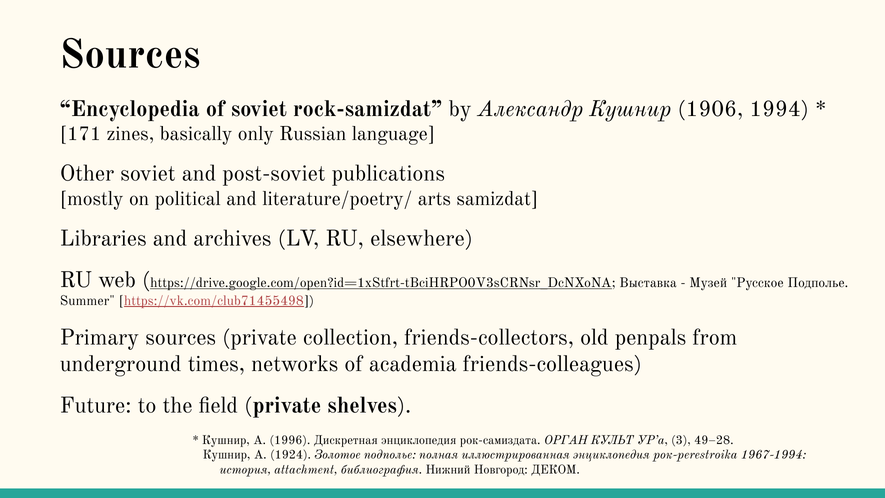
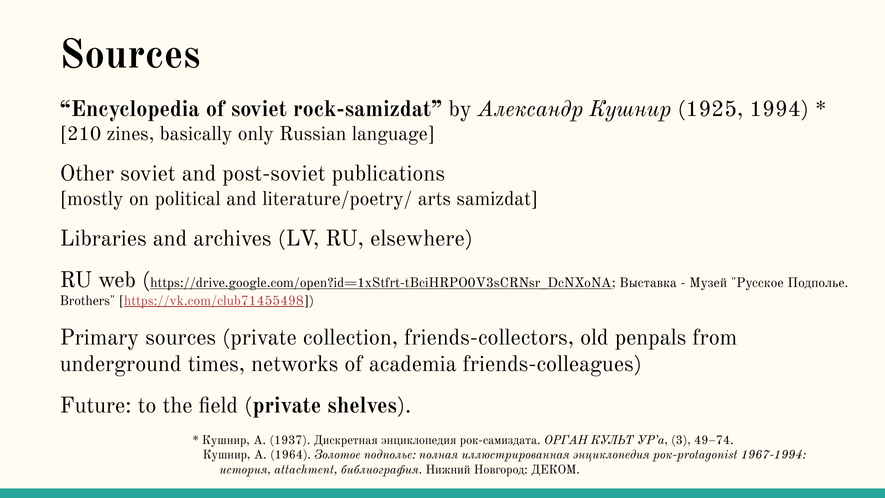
1906: 1906 -> 1925
171: 171 -> 210
Summer: Summer -> Brothers
1996: 1996 -> 1937
49–28: 49–28 -> 49–74
1924: 1924 -> 1964
рок-perestroika: рок-perestroika -> рок-protagonist
